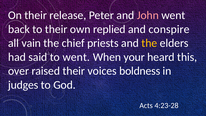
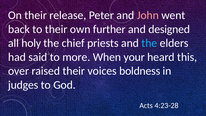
replied: replied -> further
conspire: conspire -> designed
vain: vain -> holy
the at (149, 43) colour: yellow -> light blue
to went: went -> more
